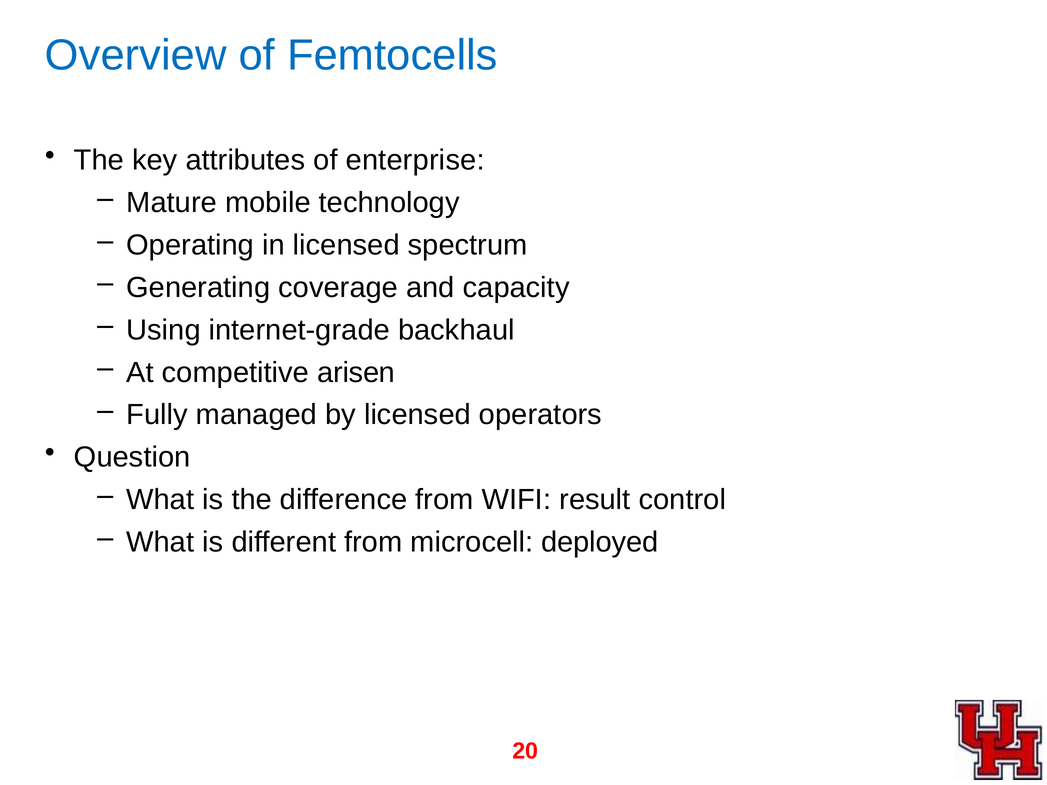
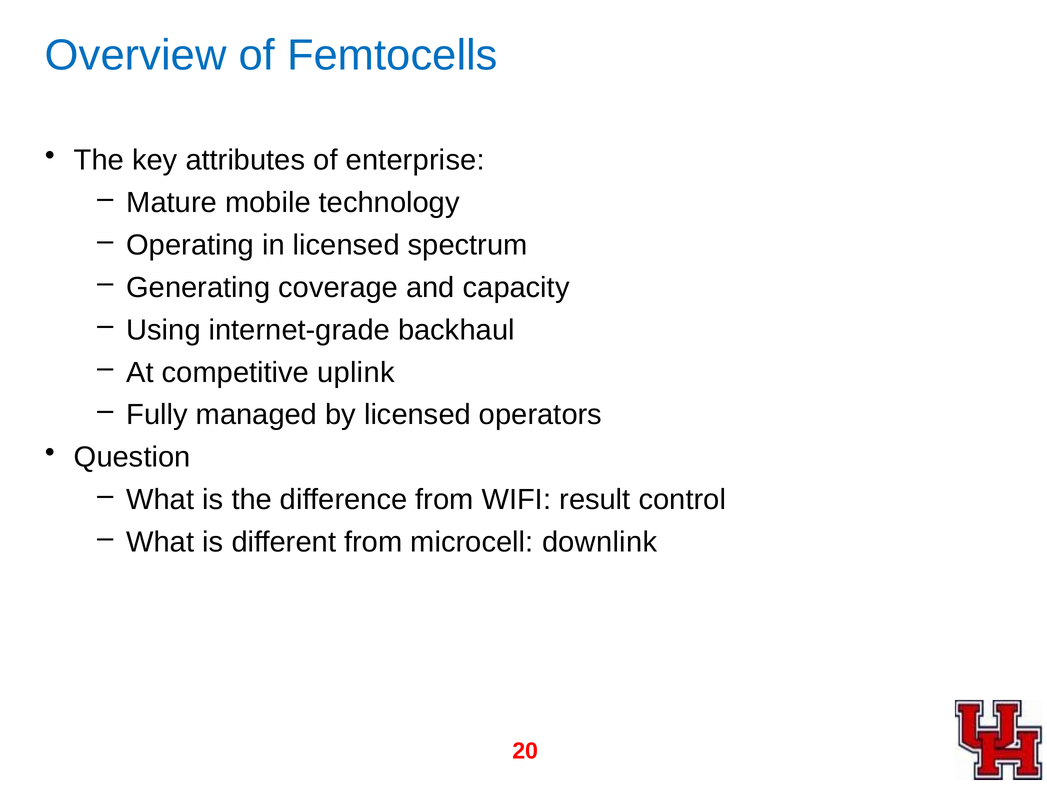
arisen: arisen -> uplink
deployed: deployed -> downlink
